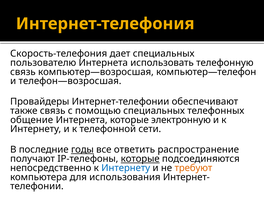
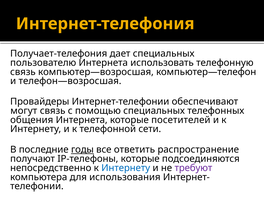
Скорость-телефония: Скорость-телефония -> Получает-телефония
также: также -> могут
общение: общение -> общения
электронную: электронную -> посетителей
которые at (140, 159) underline: present -> none
требуют colour: orange -> purple
